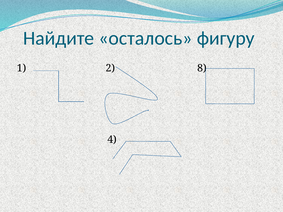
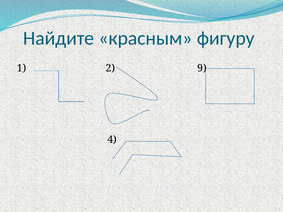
осталось: осталось -> красным
8: 8 -> 9
